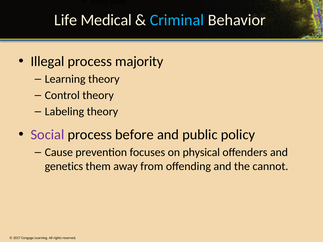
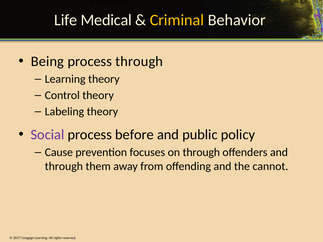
Criminal colour: light blue -> yellow
Illegal: Illegal -> Being
process majority: majority -> through
on physical: physical -> through
genetics at (64, 166): genetics -> through
